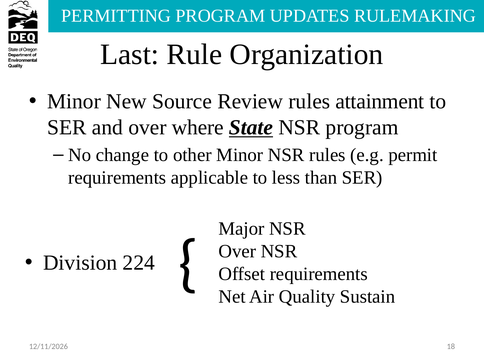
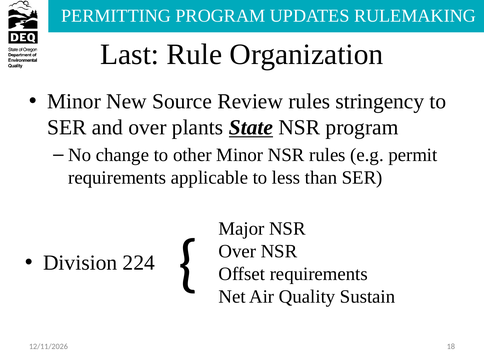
attainment: attainment -> stringency
where: where -> plants
